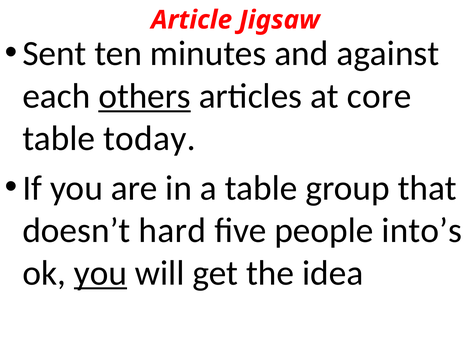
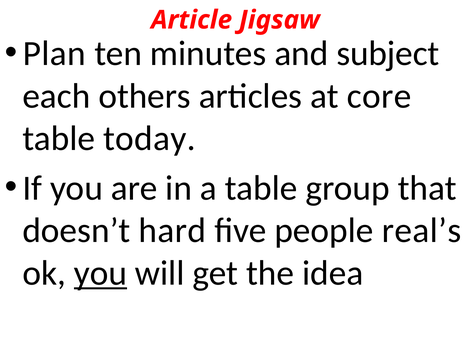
Sent: Sent -> Plan
against: against -> subject
others underline: present -> none
into’s: into’s -> real’s
